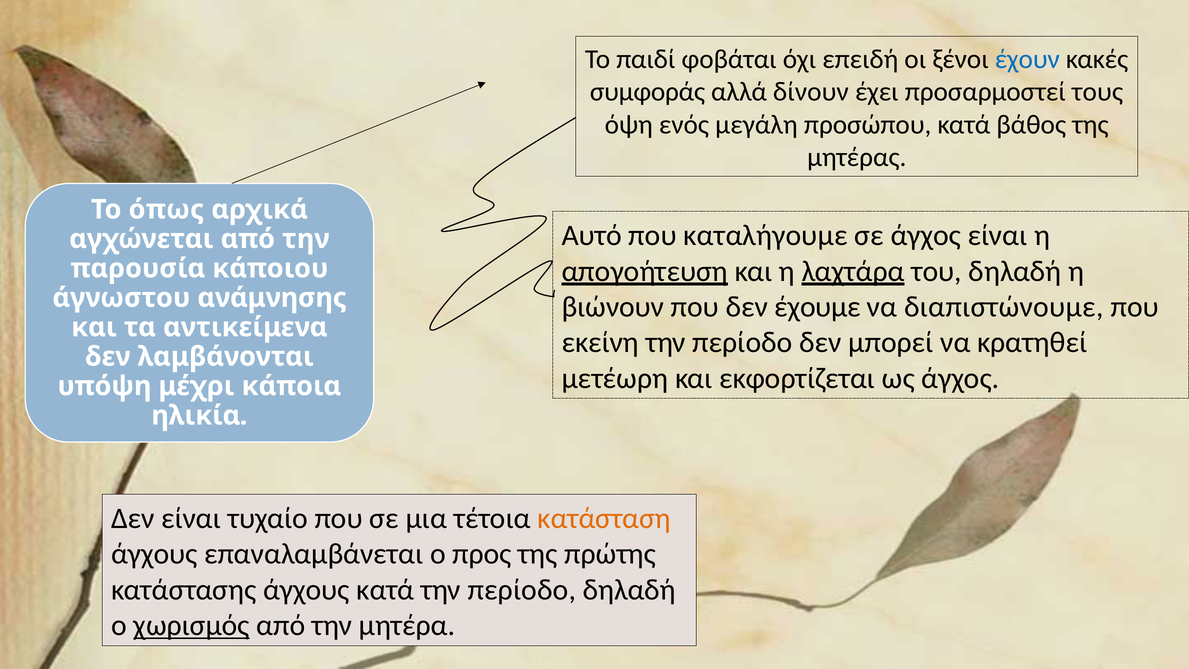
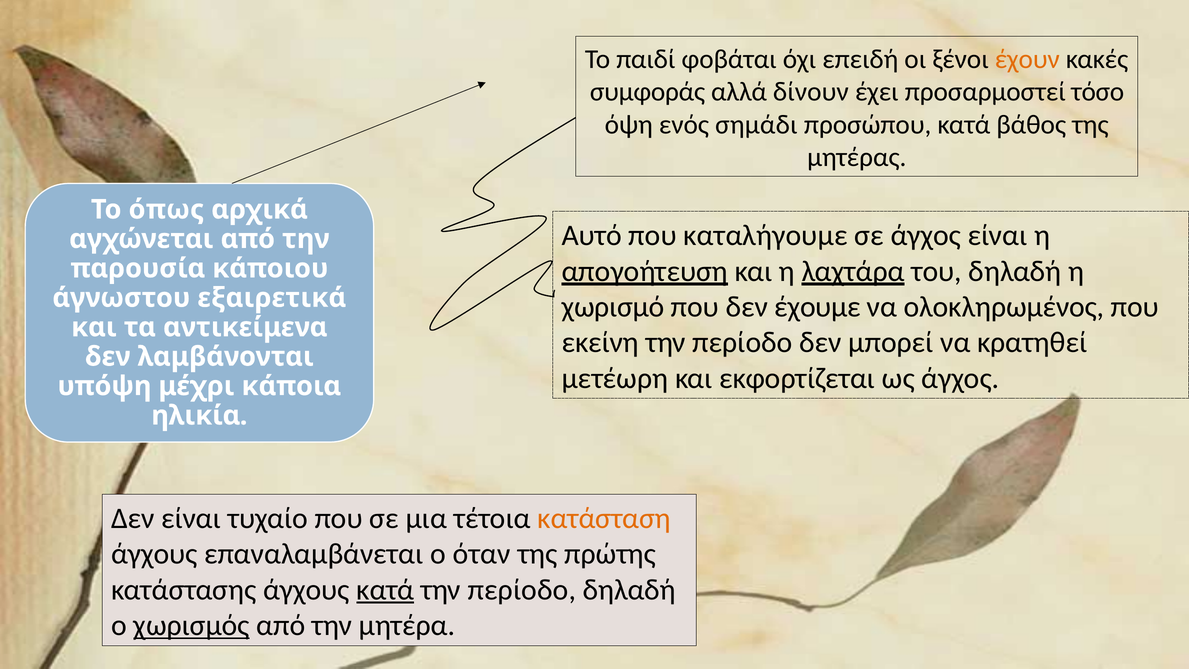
έχουν colour: blue -> orange
τους: τους -> τόσο
μεγάλη: μεγάλη -> σημάδι
ανάμνησης: ανάμνησης -> εξαιρετικά
βιώνουν: βιώνουν -> χωρισμό
διαπιστώνουμε: διαπιστώνουμε -> ολοκληρωμένος
προς: προς -> όταν
κατά at (385, 590) underline: none -> present
